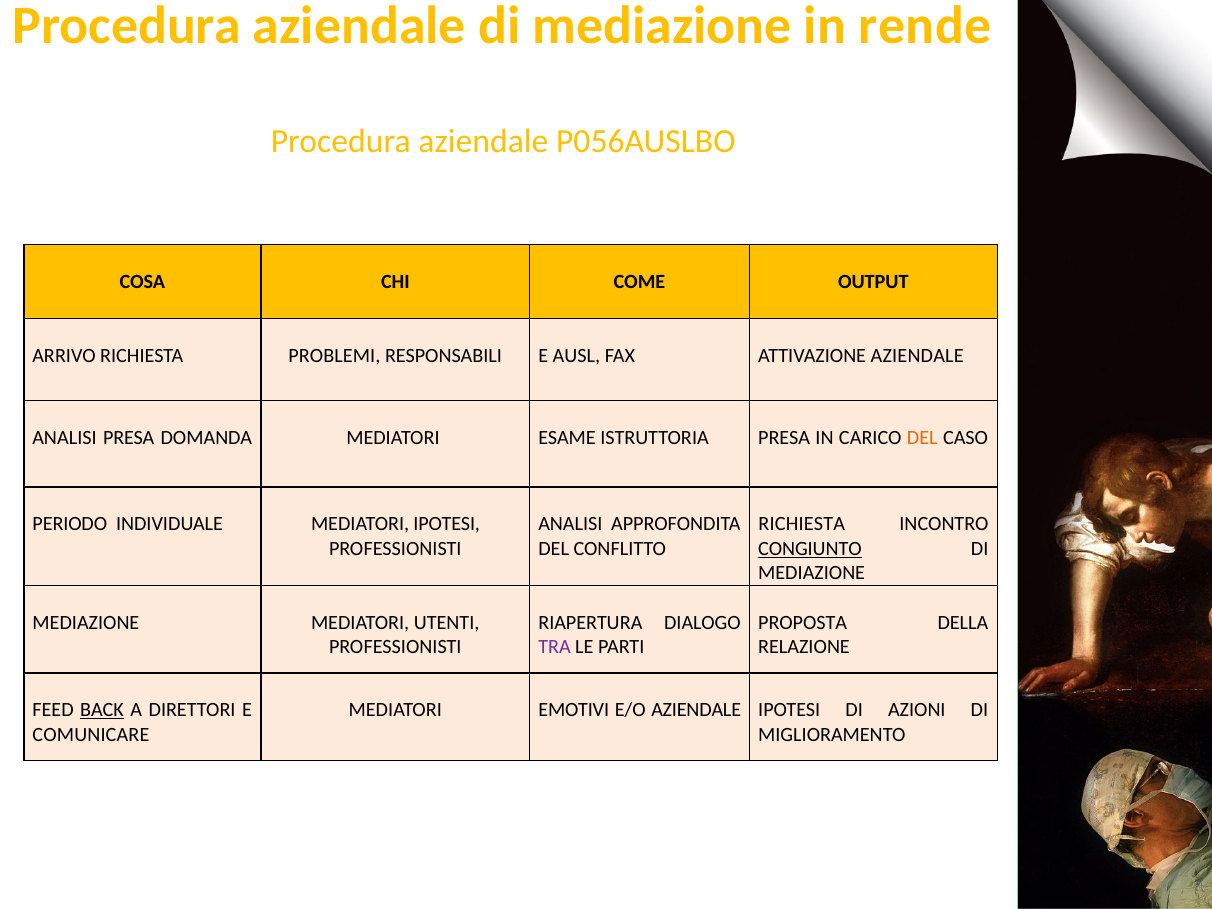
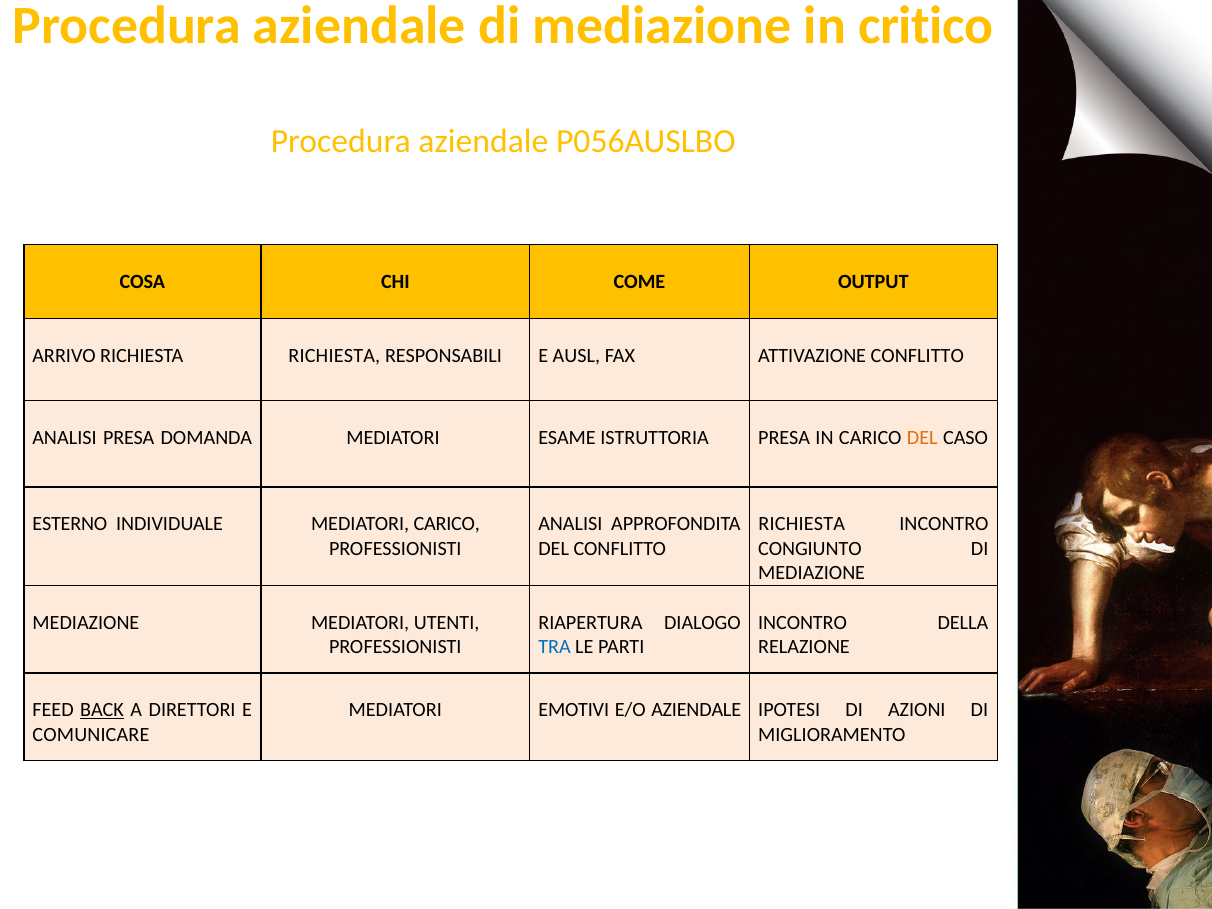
rende: rende -> critico
RICHIESTA PROBLEMI: PROBLEMI -> RICHIESTA
ATTIVAZIONE AZIENDALE: AZIENDALE -> CONFLITTO
PERIODO: PERIODO -> ESTERNO
MEDIATORI IPOTESI: IPOTESI -> CARICO
CONGIUNTO underline: present -> none
PROPOSTA at (803, 623): PROPOSTA -> INCONTRO
TRA colour: purple -> blue
